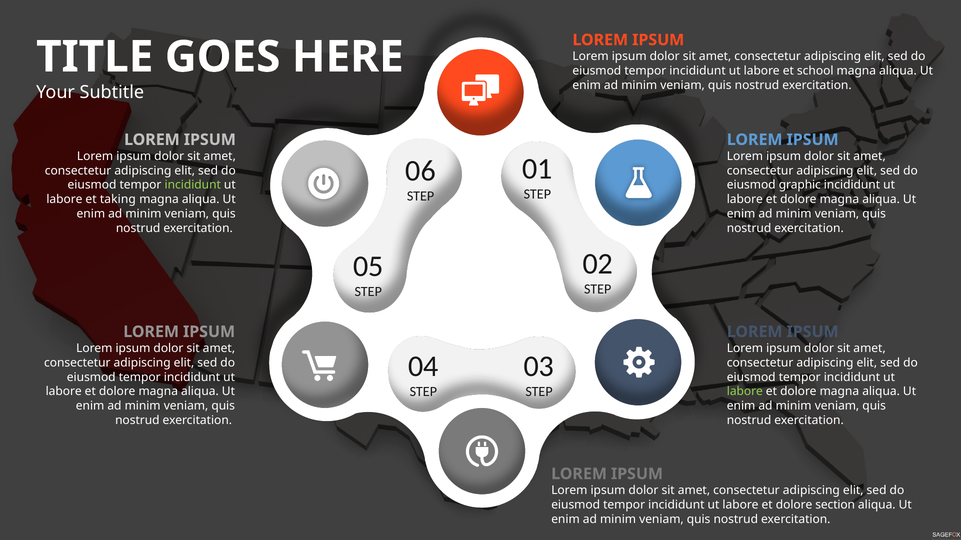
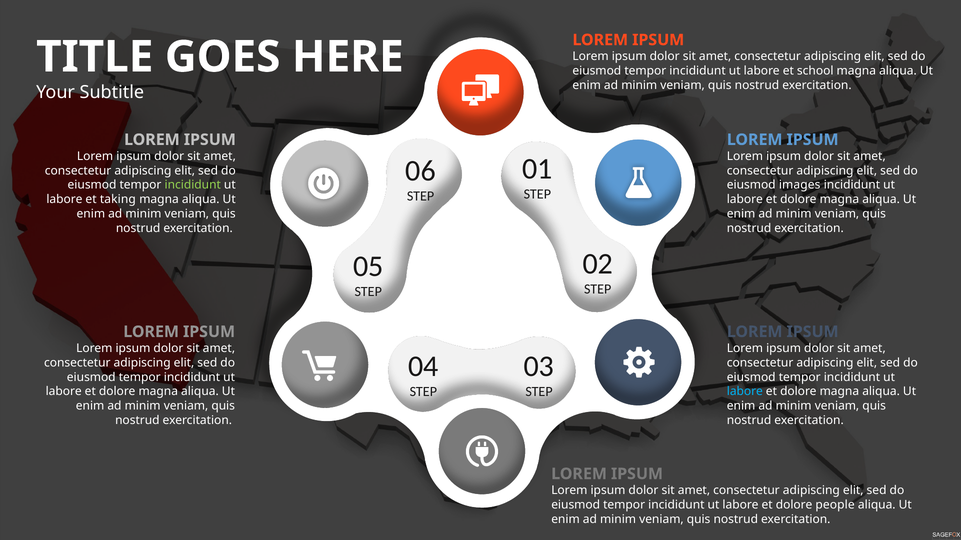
graphic: graphic -> images
labore at (745, 392) colour: light green -> light blue
section: section -> people
